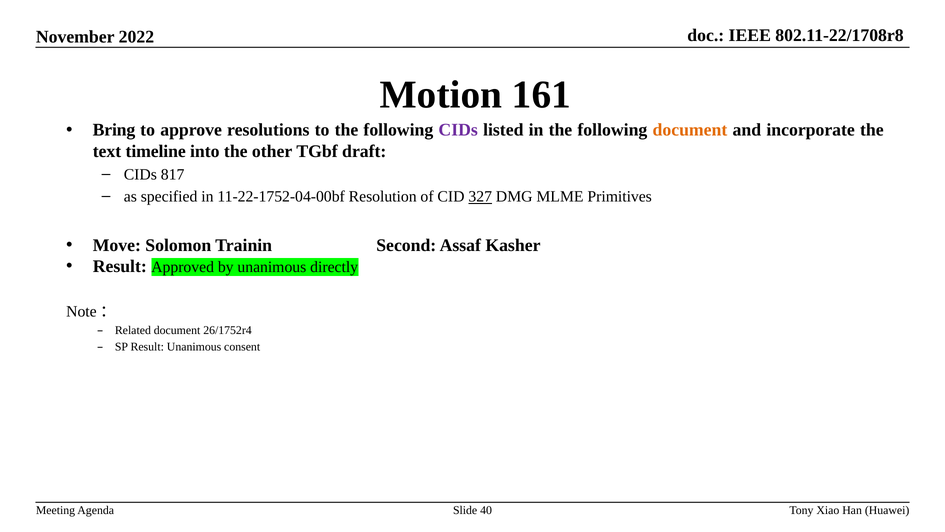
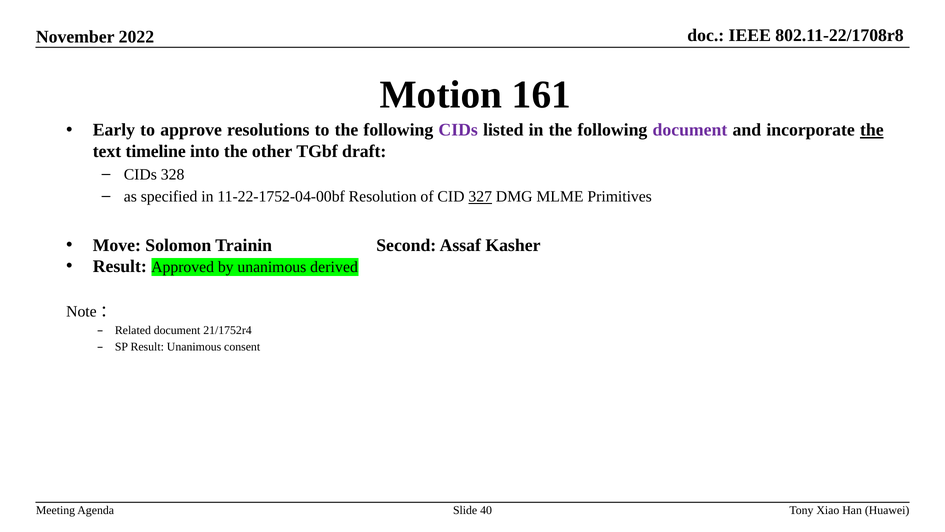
Bring: Bring -> Early
document at (690, 130) colour: orange -> purple
the at (872, 130) underline: none -> present
817: 817 -> 328
directly: directly -> derived
26/1752r4: 26/1752r4 -> 21/1752r4
